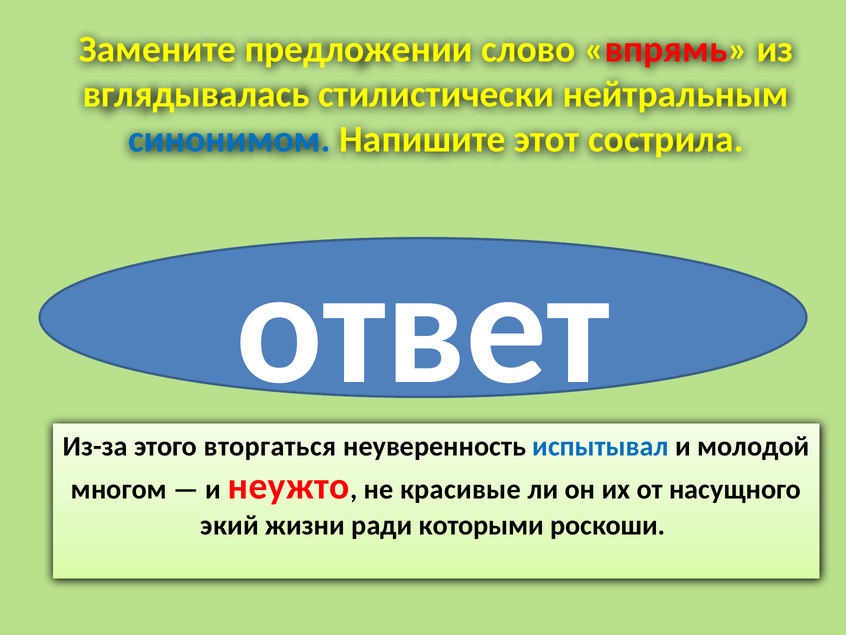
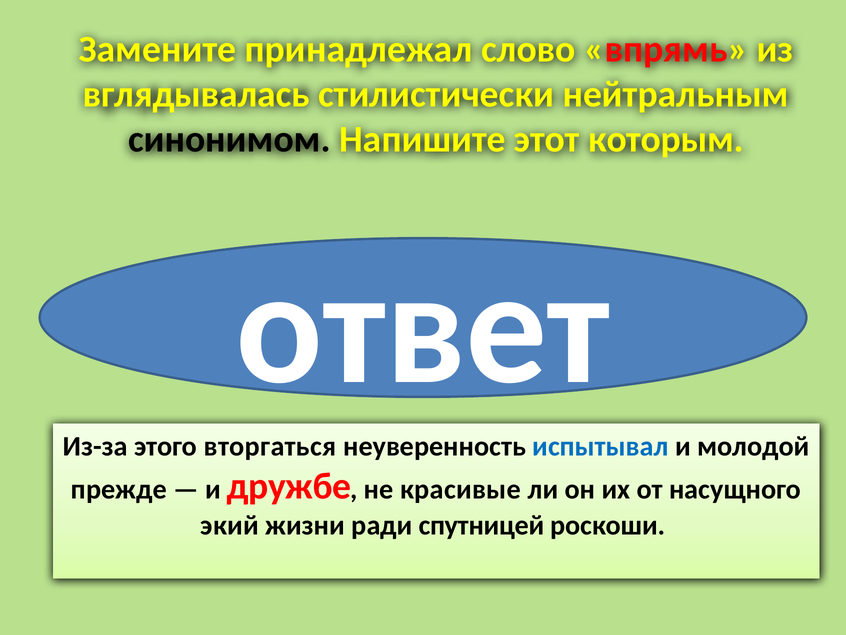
предложении: предложении -> принадлежал
синонимом colour: blue -> black
сострила: сострила -> которым
многом: многом -> прежде
неужто: неужто -> дружбе
которыми: которыми -> спутницей
